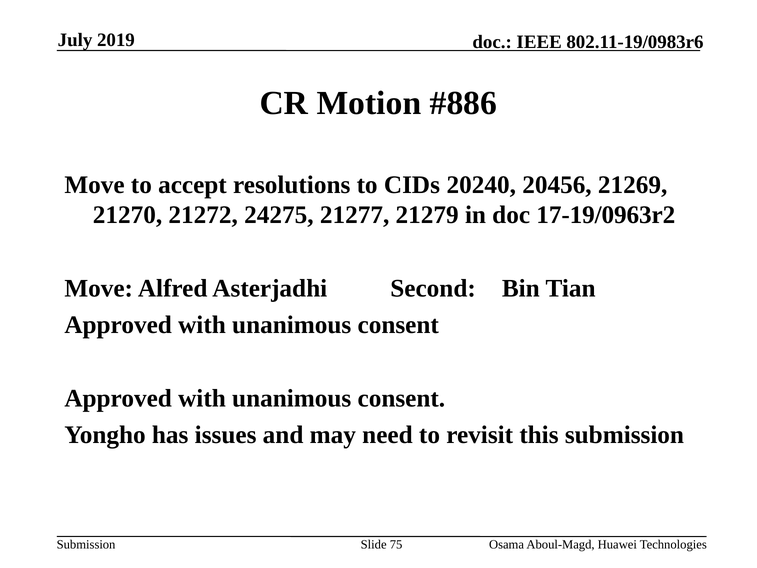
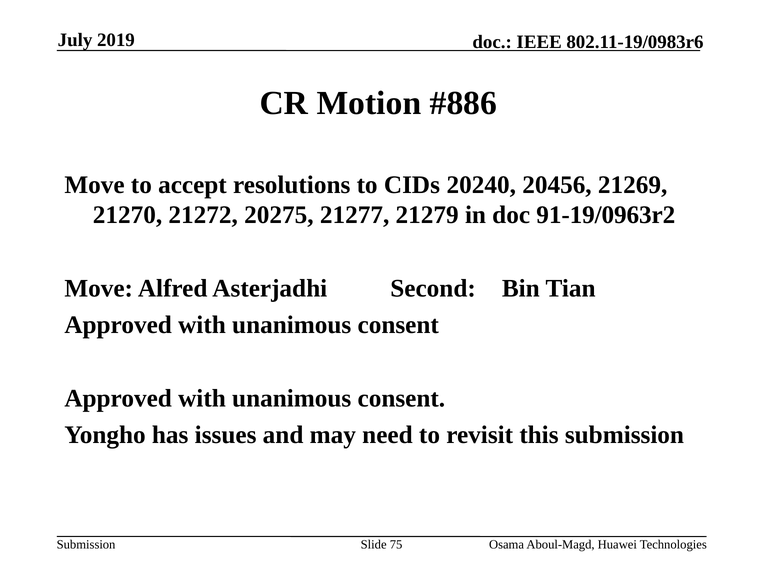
24275: 24275 -> 20275
17-19/0963r2: 17-19/0963r2 -> 91-19/0963r2
